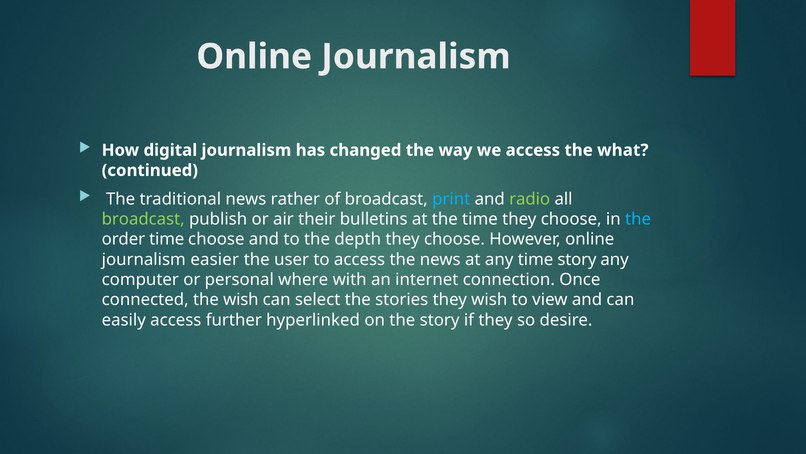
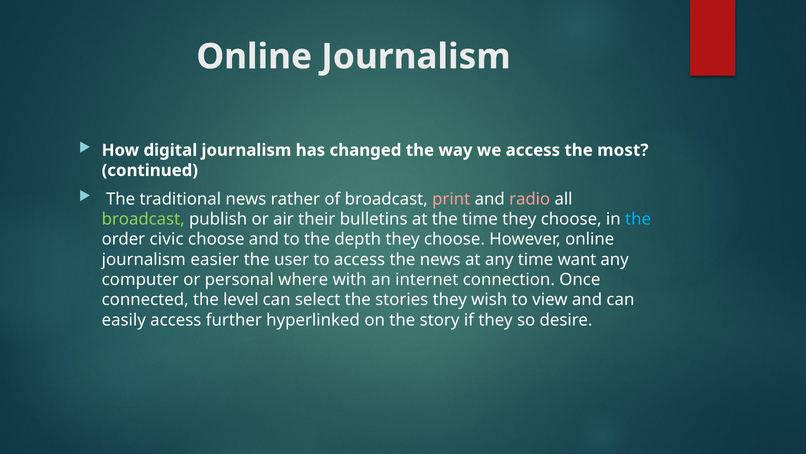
what: what -> most
print colour: light blue -> pink
radio colour: light green -> pink
order time: time -> civic
time story: story -> want
the wish: wish -> level
